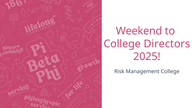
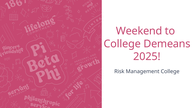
Directors: Directors -> Demeans
